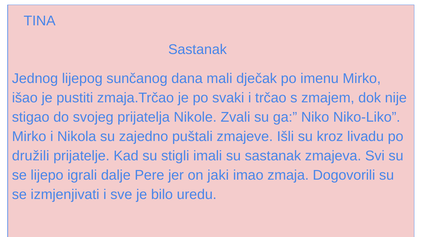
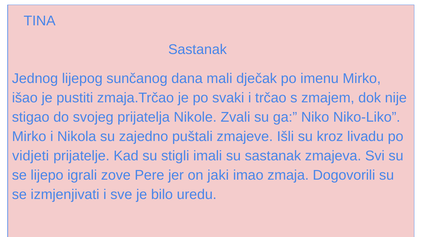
družili: družili -> vidjeti
dalje: dalje -> zove
